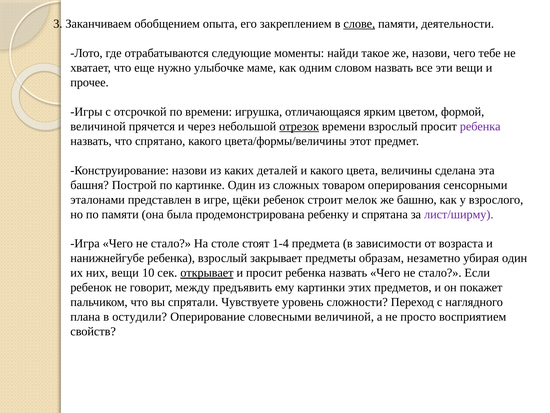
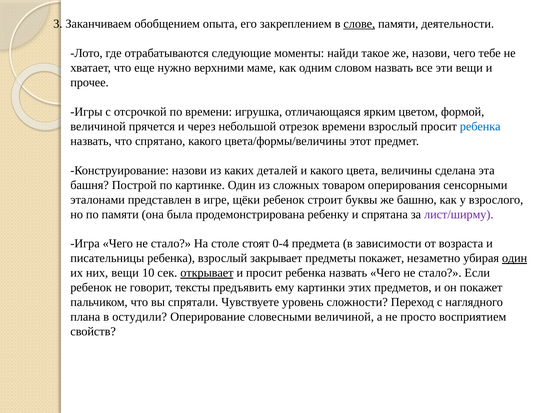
улыбочке: улыбочке -> верхними
отрезок underline: present -> none
ребенка at (480, 126) colour: purple -> blue
мелок: мелок -> буквы
1-4: 1-4 -> 0-4
нанижнейгубе: нанижнейгубе -> писательницы
предметы образам: образам -> покажет
один at (515, 258) underline: none -> present
между: между -> тексты
